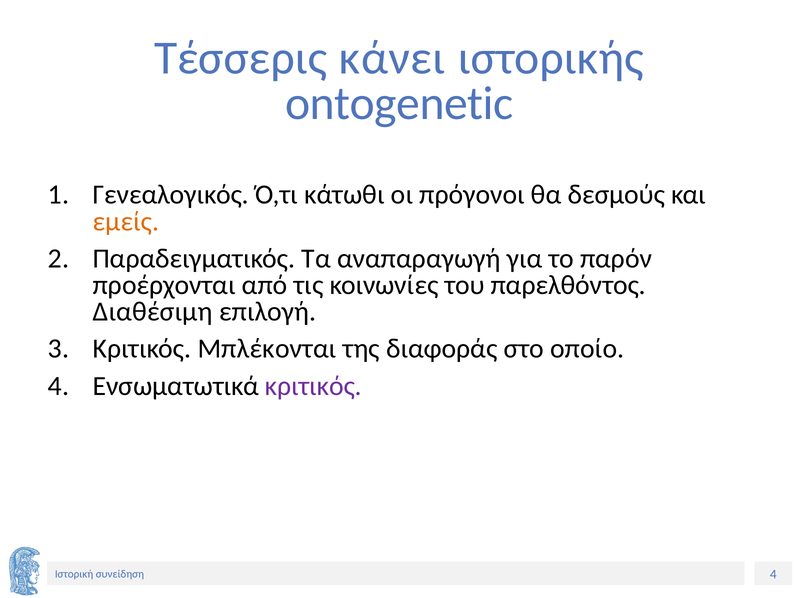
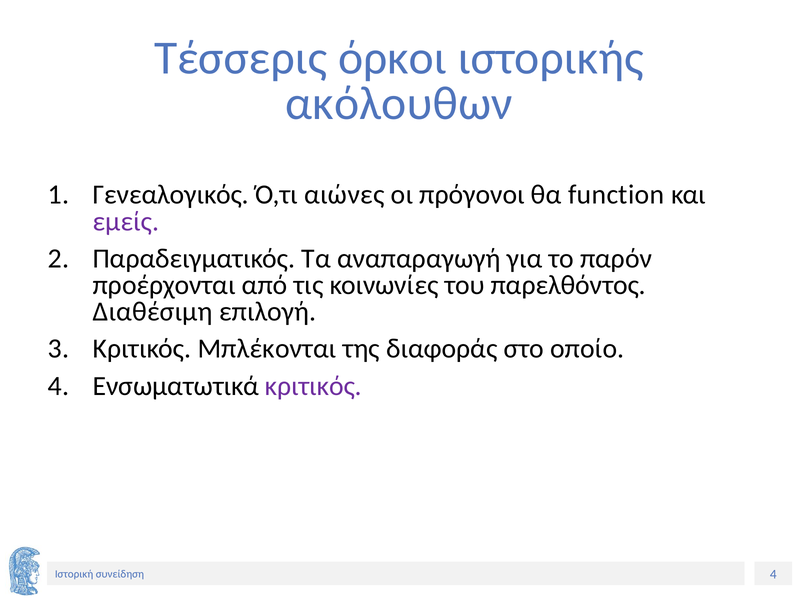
κάνει: κάνει -> όρκοι
ontogenetic: ontogenetic -> ακόλουθων
κάτωθι: κάτωθι -> αιώνες
δεσμούς: δεσμούς -> function
εμείς colour: orange -> purple
